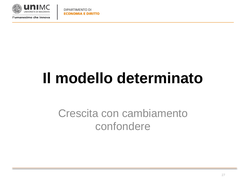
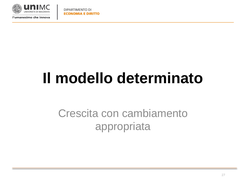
confondere: confondere -> appropriata
